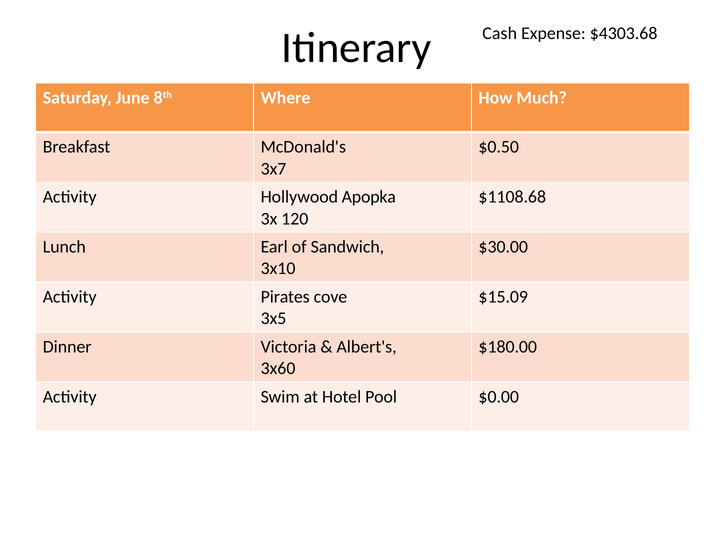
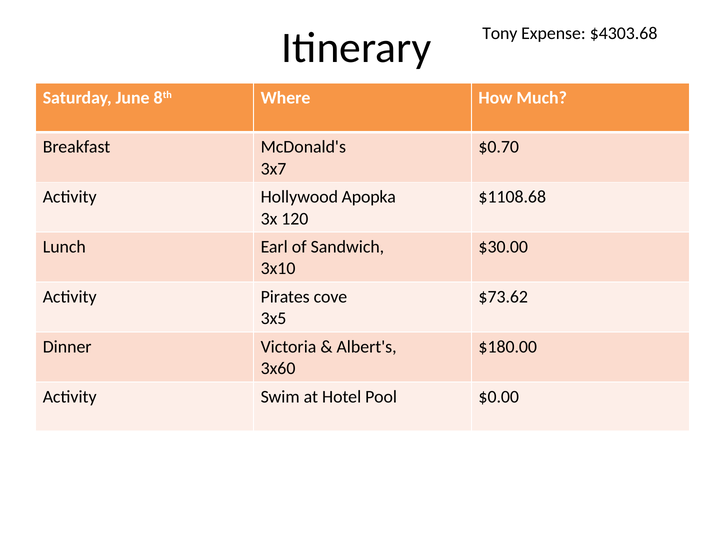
Cash: Cash -> Tony
$0.50: $0.50 -> $0.70
$15.09: $15.09 -> $73.62
